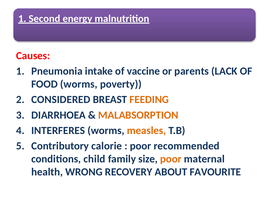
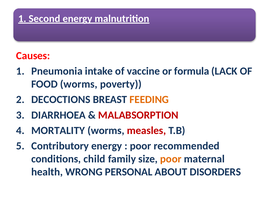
parents: parents -> formula
CONSIDERED: CONSIDERED -> DECOCTIONS
MALABSORPTION colour: orange -> red
INTERFERES: INTERFERES -> MORTALITY
measles colour: orange -> red
Contributory calorie: calorie -> energy
RECOVERY: RECOVERY -> PERSONAL
FAVOURITE: FAVOURITE -> DISORDERS
